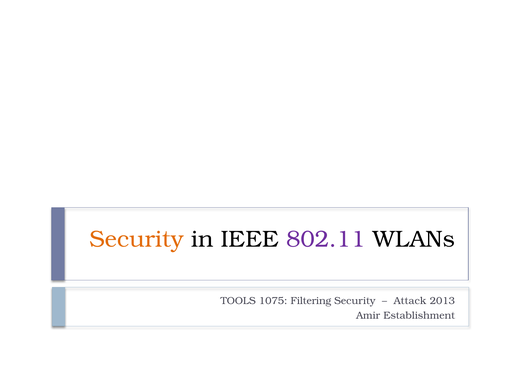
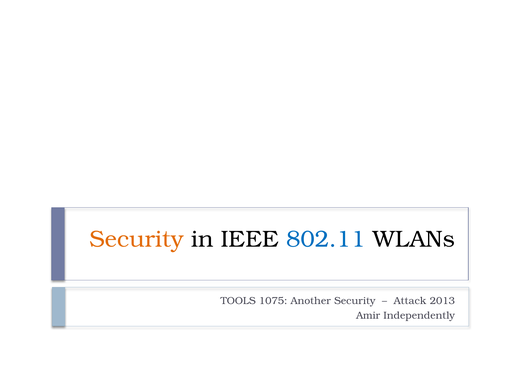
802.11 colour: purple -> blue
Filtering: Filtering -> Another
Establishment: Establishment -> Independently
